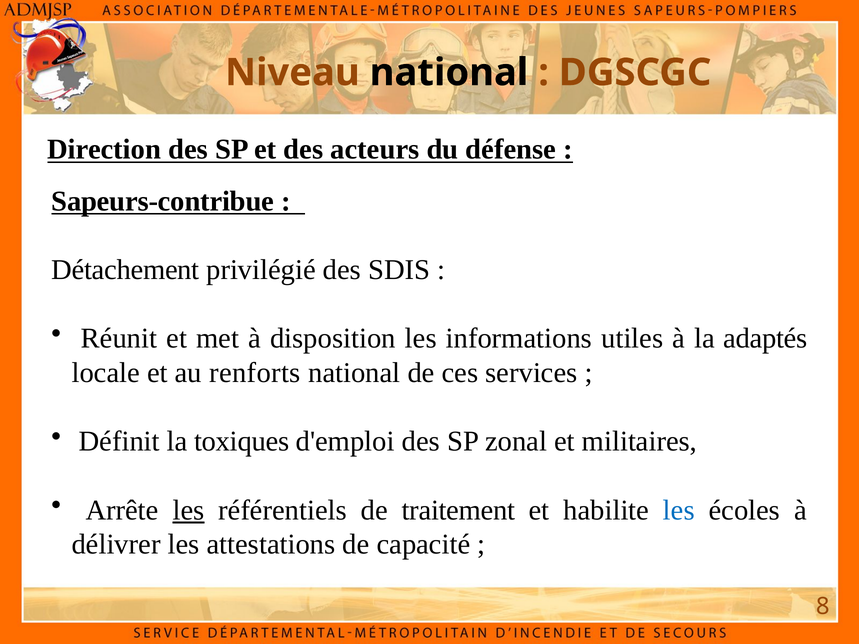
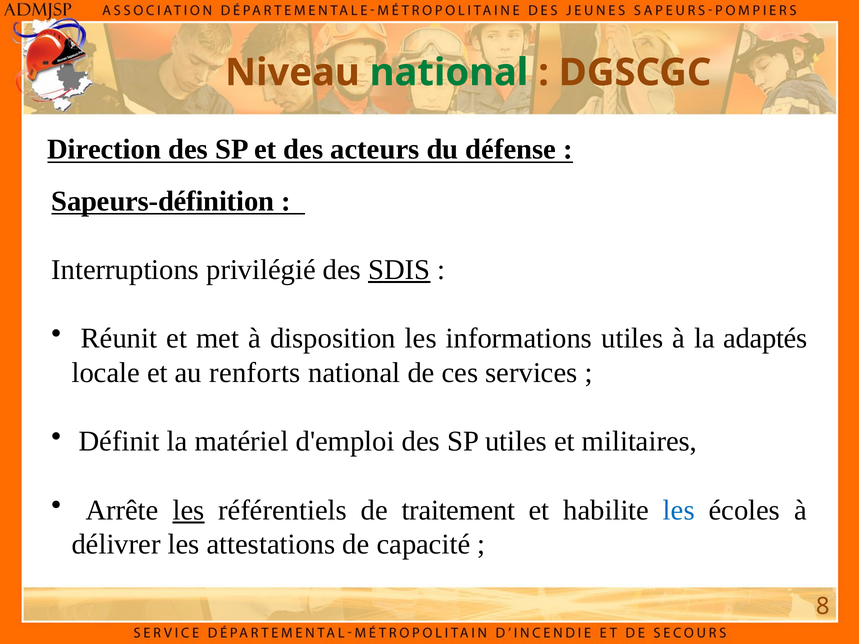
national at (449, 73) colour: black -> green
Sapeurs-contribue: Sapeurs-contribue -> Sapeurs-définition
Détachement: Détachement -> Interruptions
SDIS underline: none -> present
toxiques: toxiques -> matériel
SP zonal: zonal -> utiles
